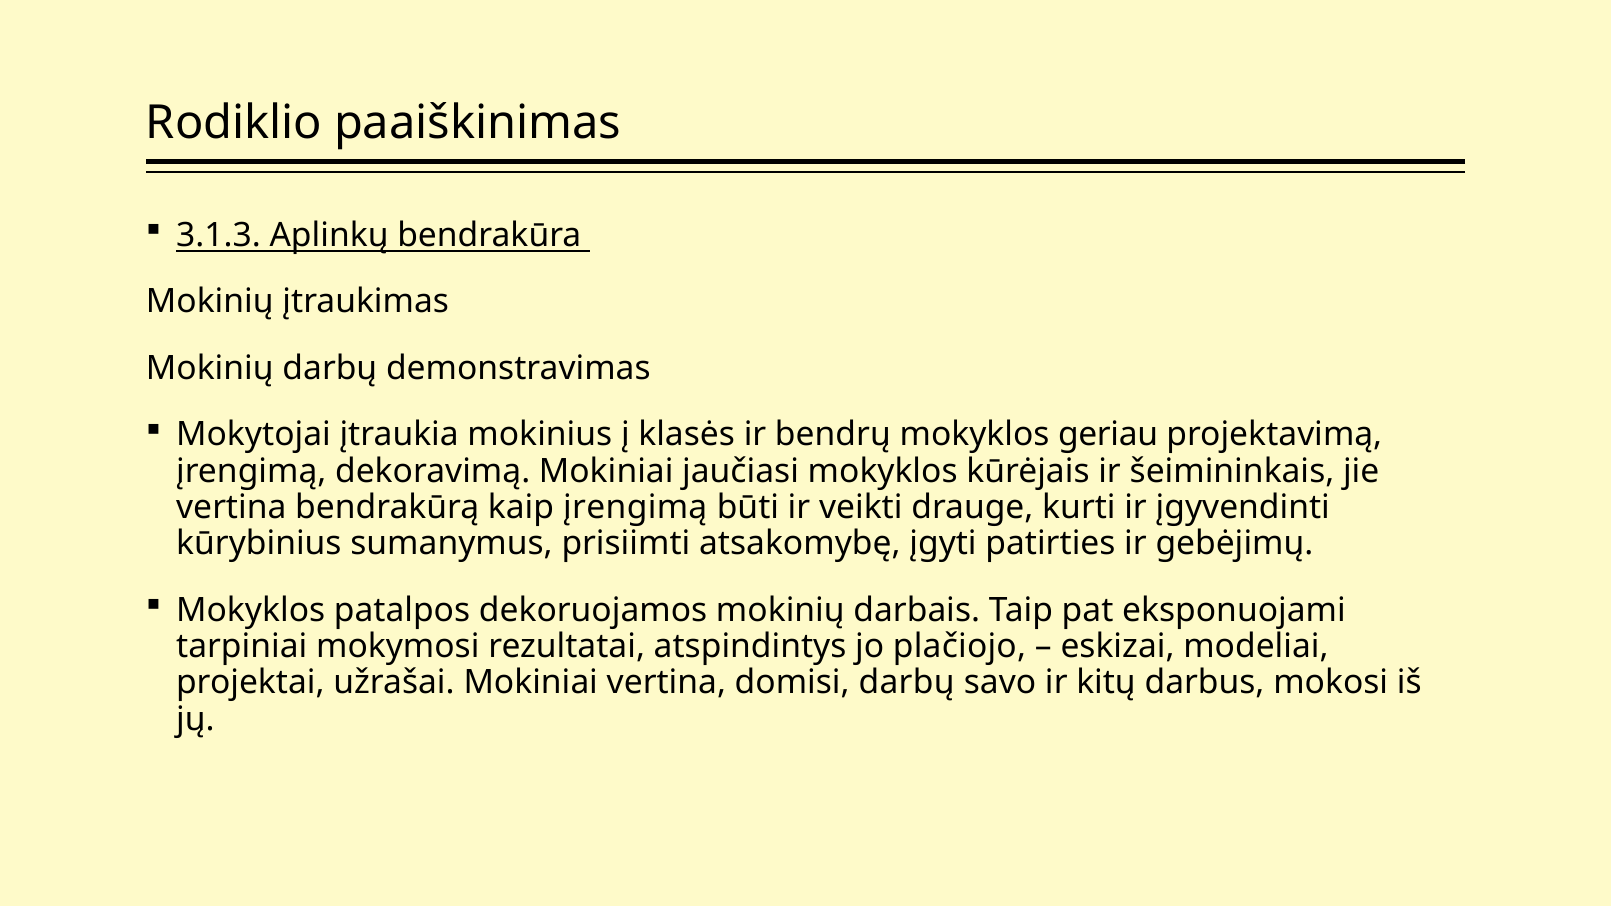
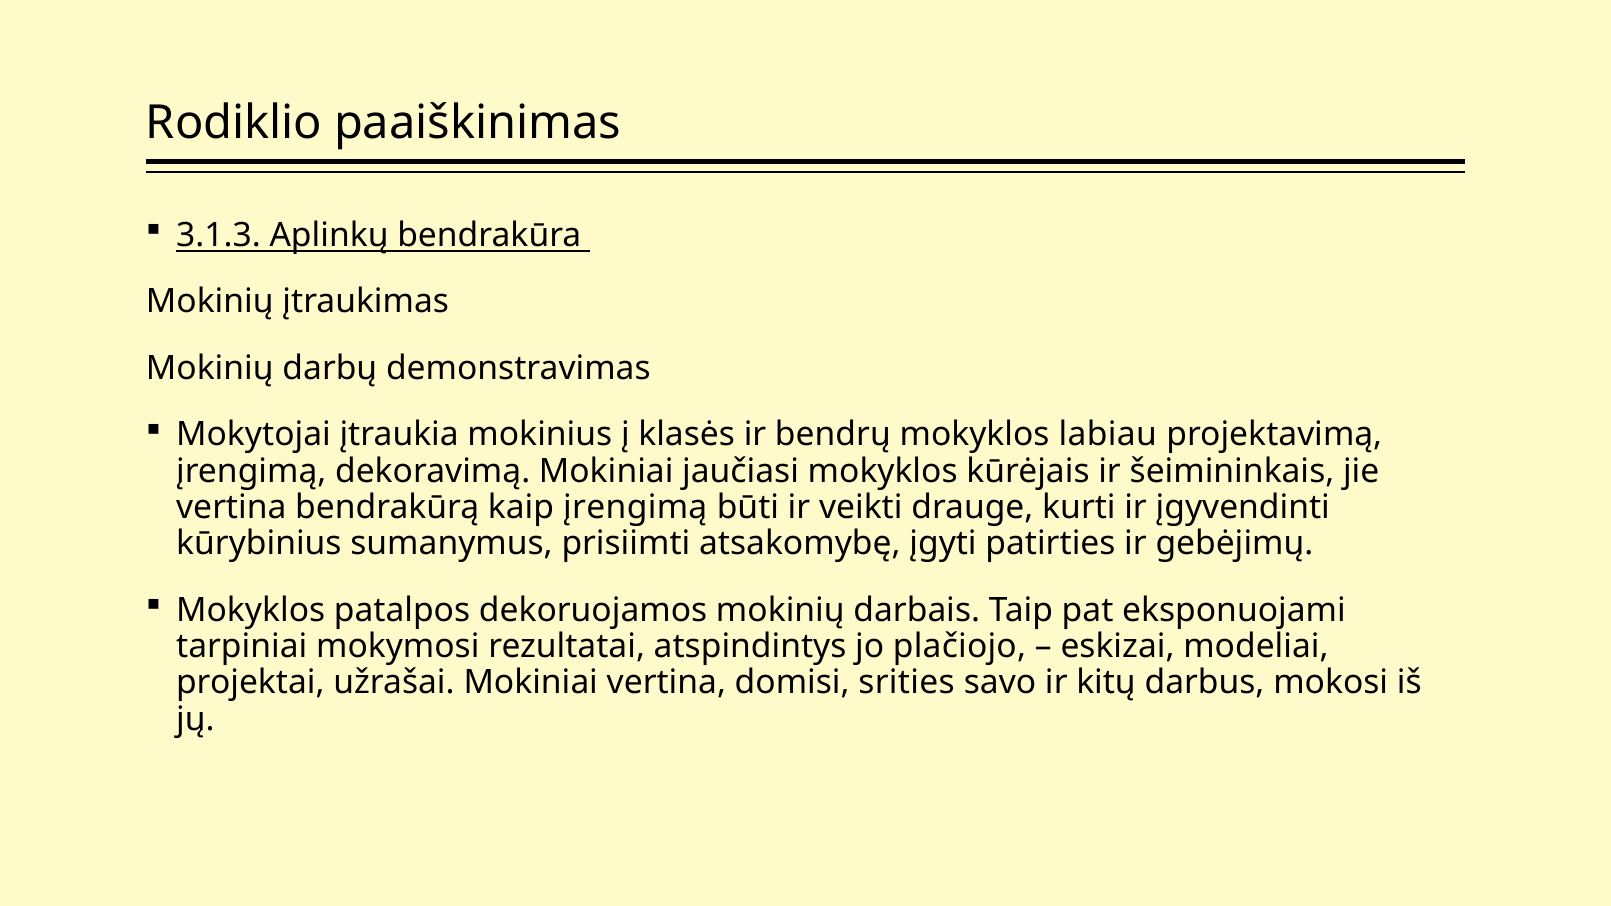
geriau: geriau -> labiau
domisi darbų: darbų -> srities
